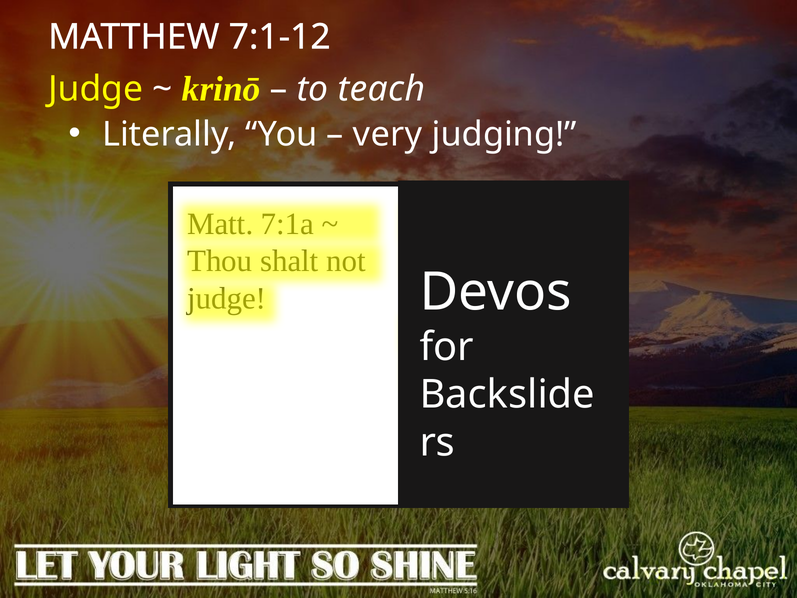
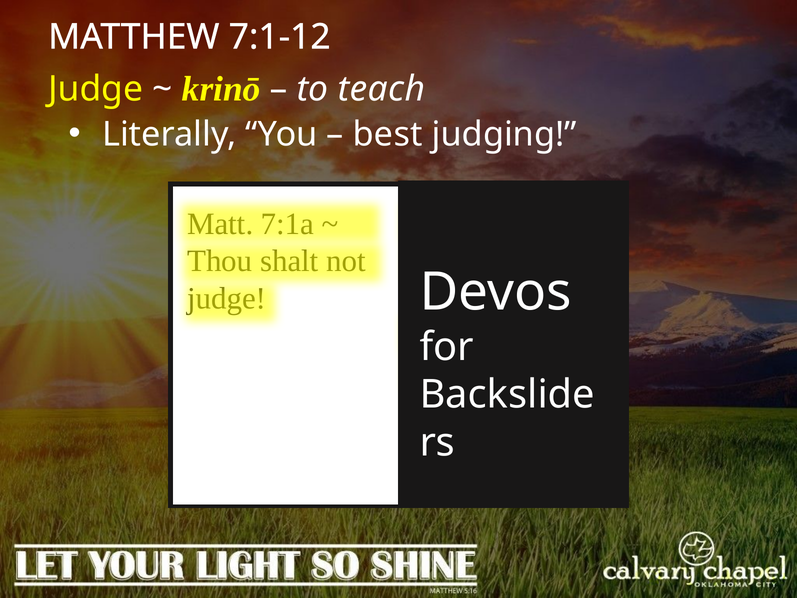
very: very -> best
